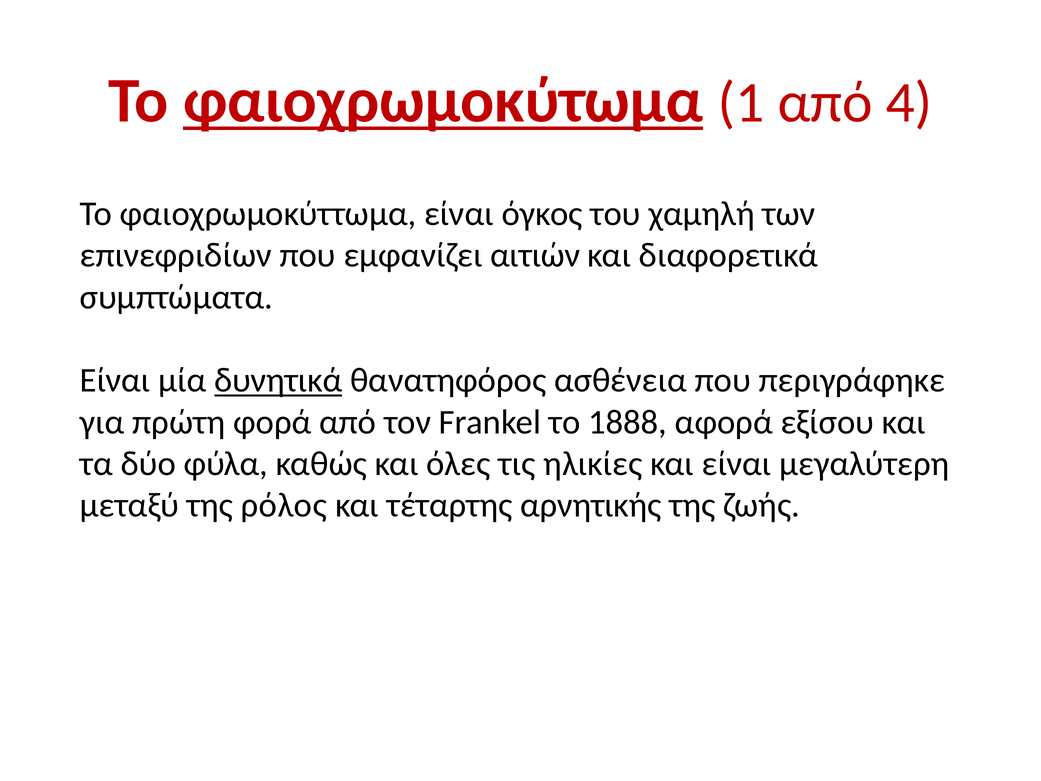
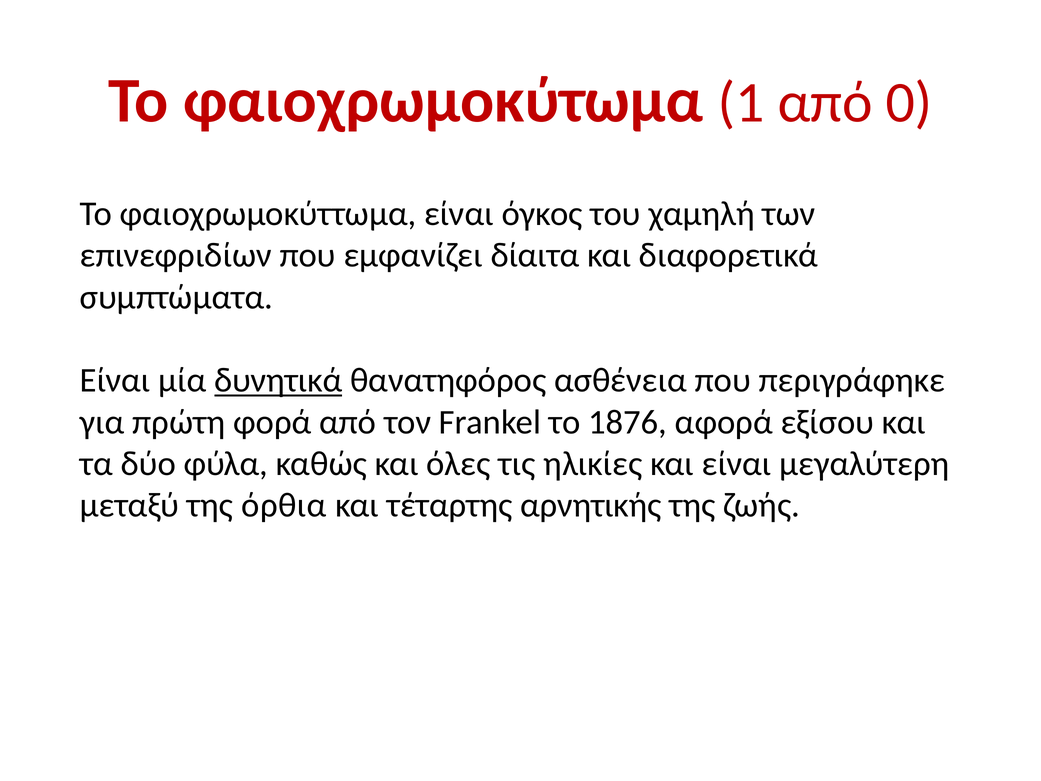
φαιοχρωμοκύτωμα underline: present -> none
4: 4 -> 0
αιτιών: αιτιών -> δίαιτα
1888: 1888 -> 1876
ρόλος: ρόλος -> όρθια
